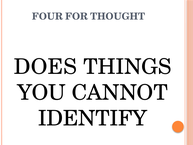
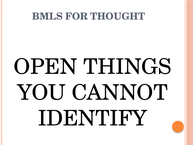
FOUR: FOUR -> BMLS
DOES: DOES -> OPEN
